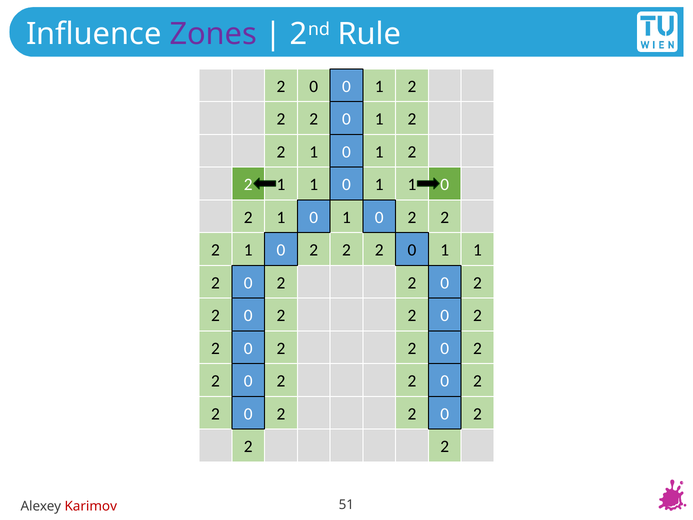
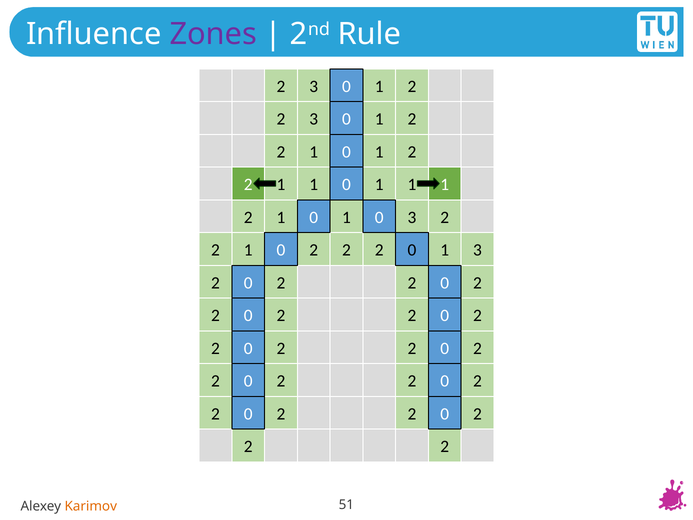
0 at (314, 86): 0 -> 3
2 at (314, 119): 2 -> 3
0 at (445, 185): 0 -> 1
2 at (412, 217): 2 -> 3
1 at (477, 250): 1 -> 3
Karimov colour: red -> orange
